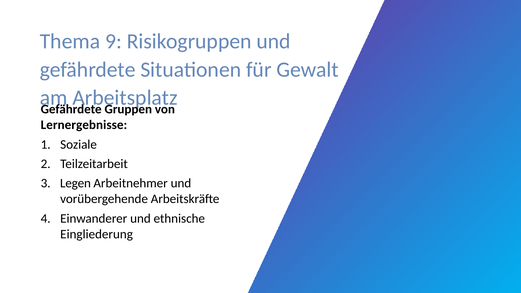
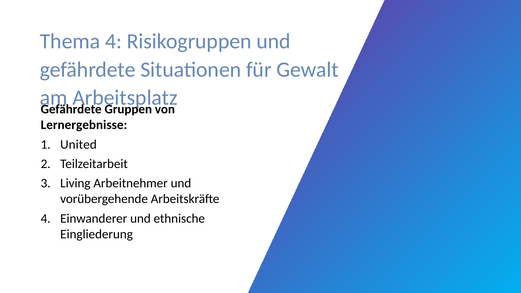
Thema 9: 9 -> 4
Soziale: Soziale -> United
Legen: Legen -> Living
